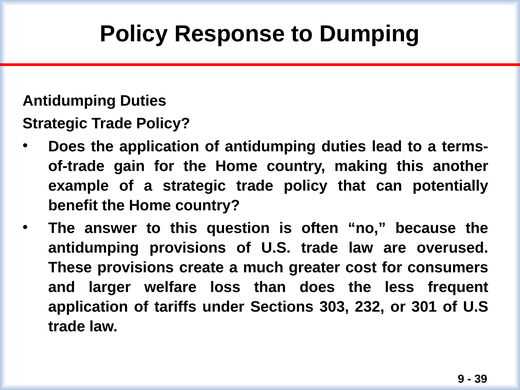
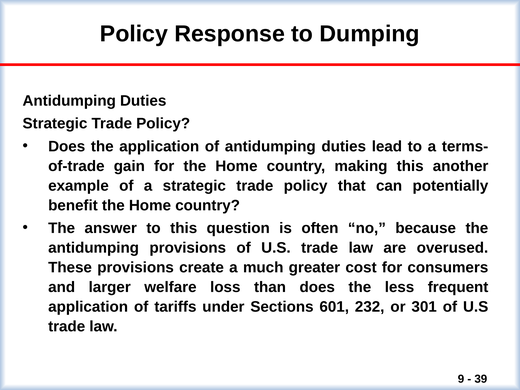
303: 303 -> 601
